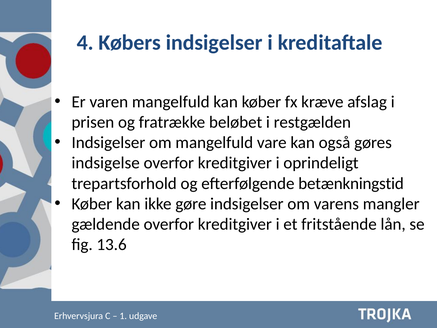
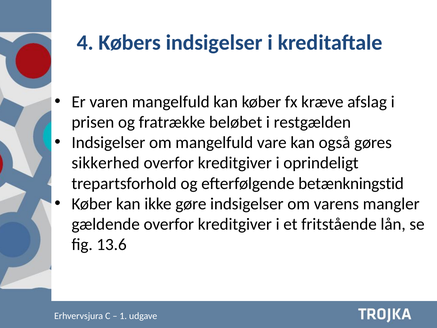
indsigelse: indsigelse -> sikkerhed
